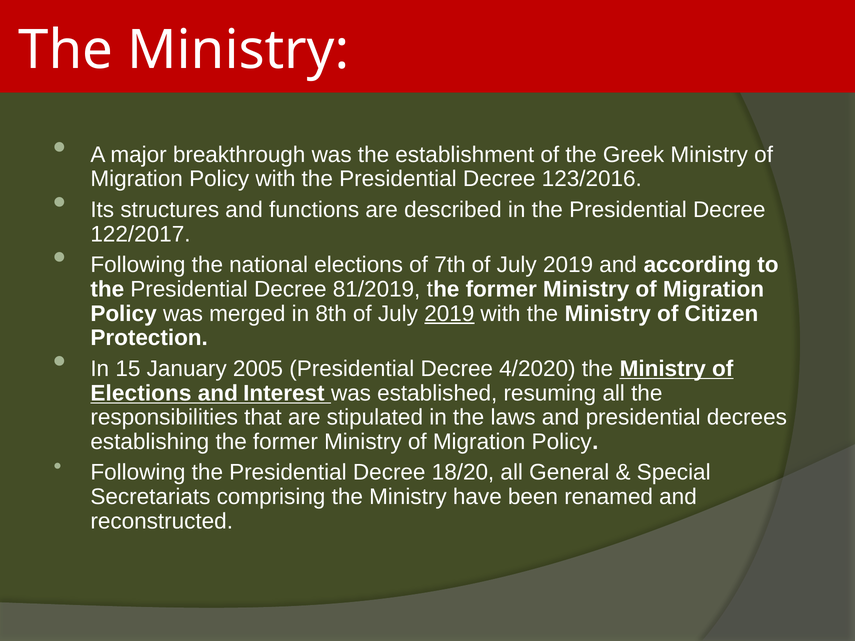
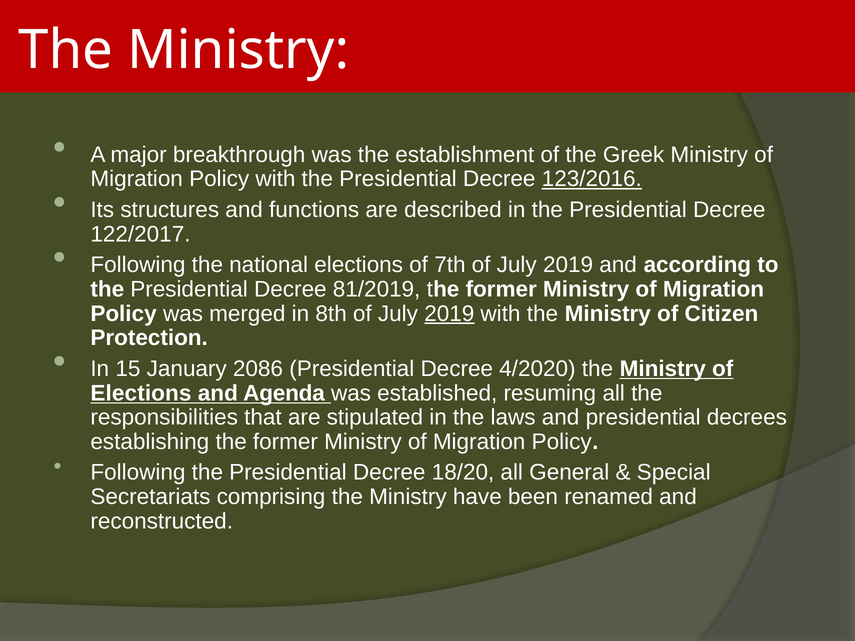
123/2016 underline: none -> present
2005: 2005 -> 2086
Interest: Interest -> Agenda
